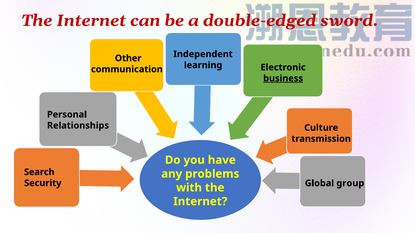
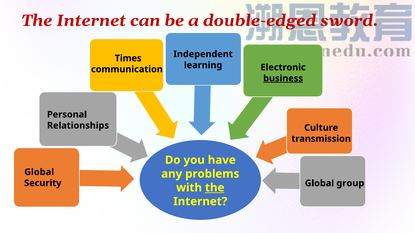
Other: Other -> Times
Search at (39, 172): Search -> Global
the at (215, 188) underline: none -> present
